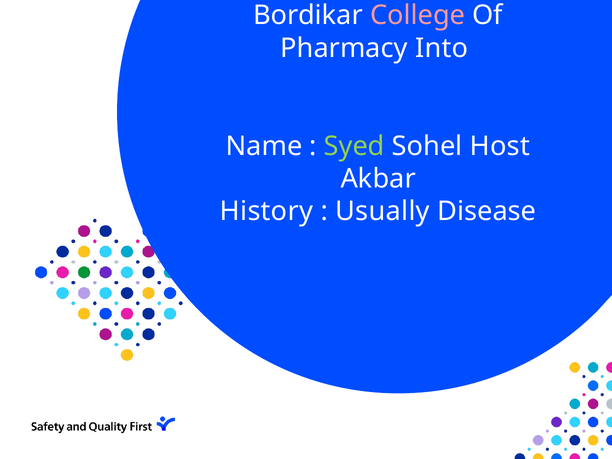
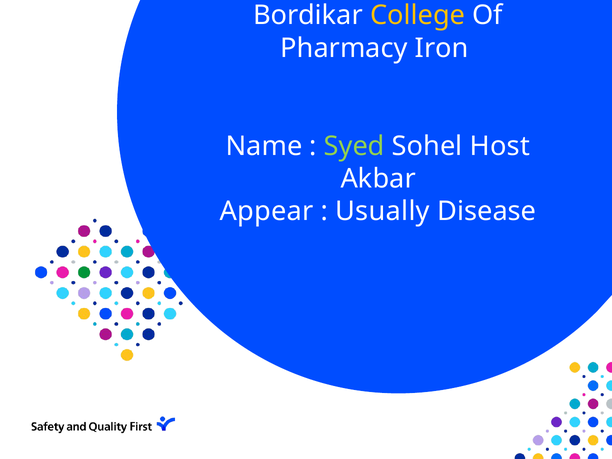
College colour: pink -> yellow
Into: Into -> Iron
History: History -> Appear
